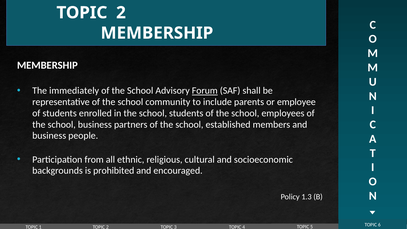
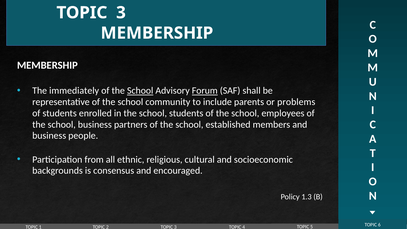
2 at (121, 13): 2 -> 3
School at (140, 91) underline: none -> present
employee: employee -> problems
prohibited: prohibited -> consensus
